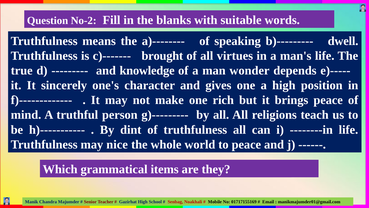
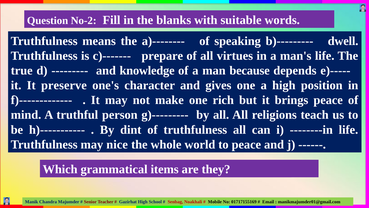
brought: brought -> prepare
wonder: wonder -> because
sincerely: sincerely -> preserve
